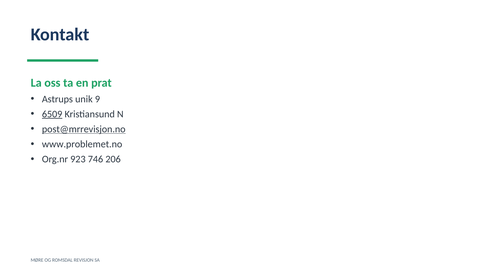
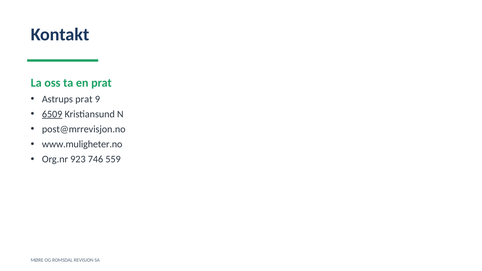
Astrups unik: unik -> prat
post@mrrevisjon.no underline: present -> none
www.problemet.no: www.problemet.no -> www.muligheter.no
206: 206 -> 559
